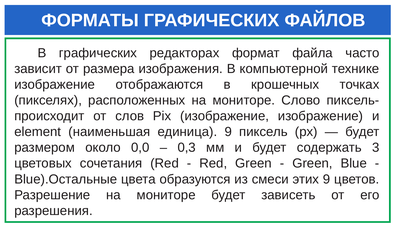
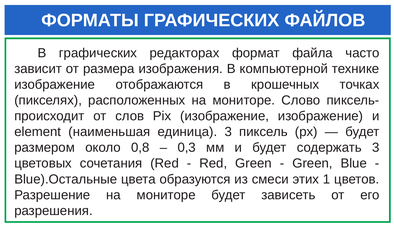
единица 9: 9 -> 3
0,0: 0,0 -> 0,8
этих 9: 9 -> 1
